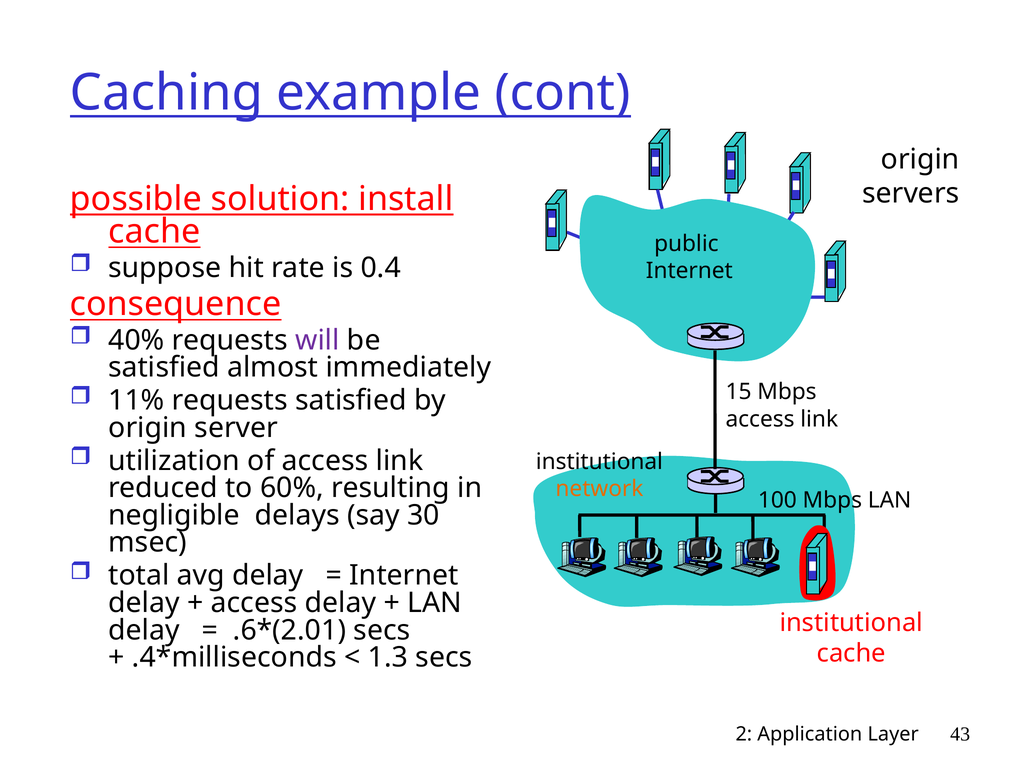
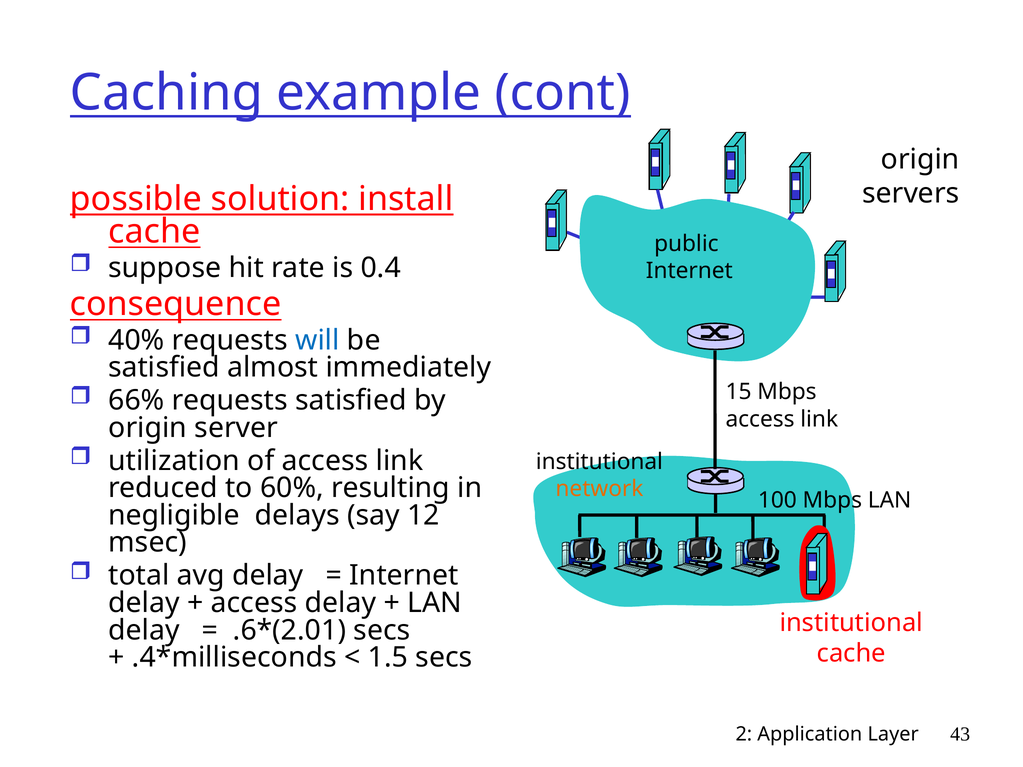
will colour: purple -> blue
11%: 11% -> 66%
30: 30 -> 12
1.3: 1.3 -> 1.5
